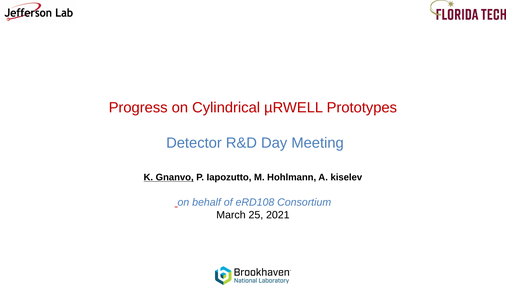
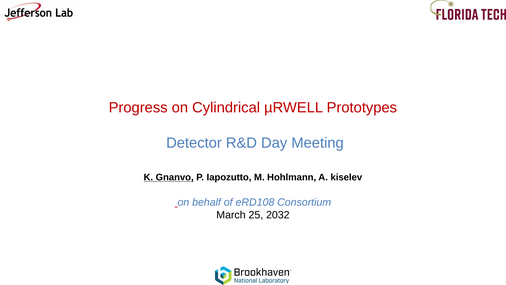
2021: 2021 -> 2032
